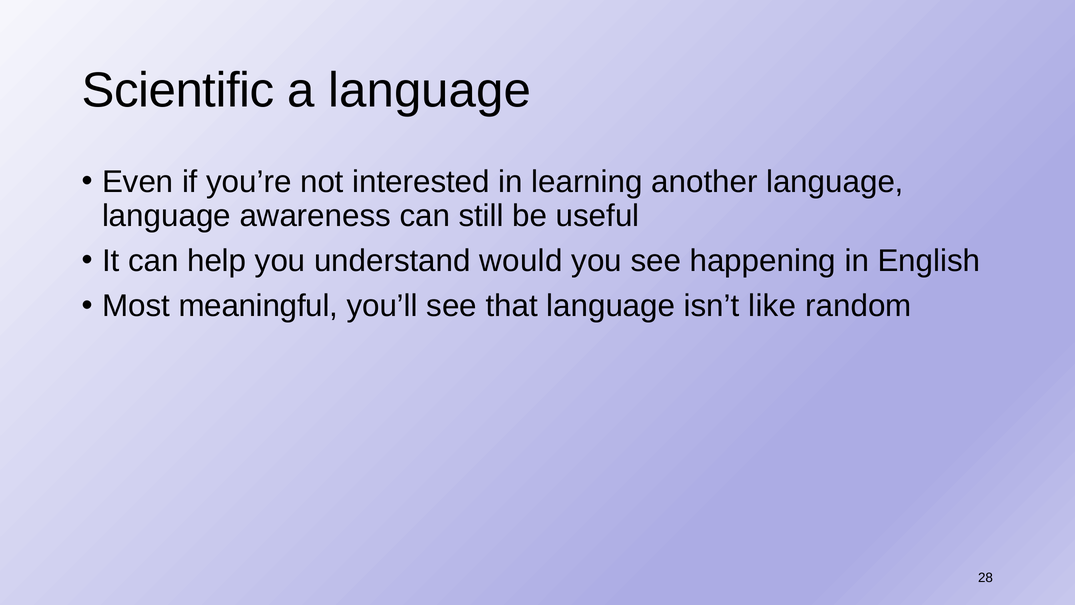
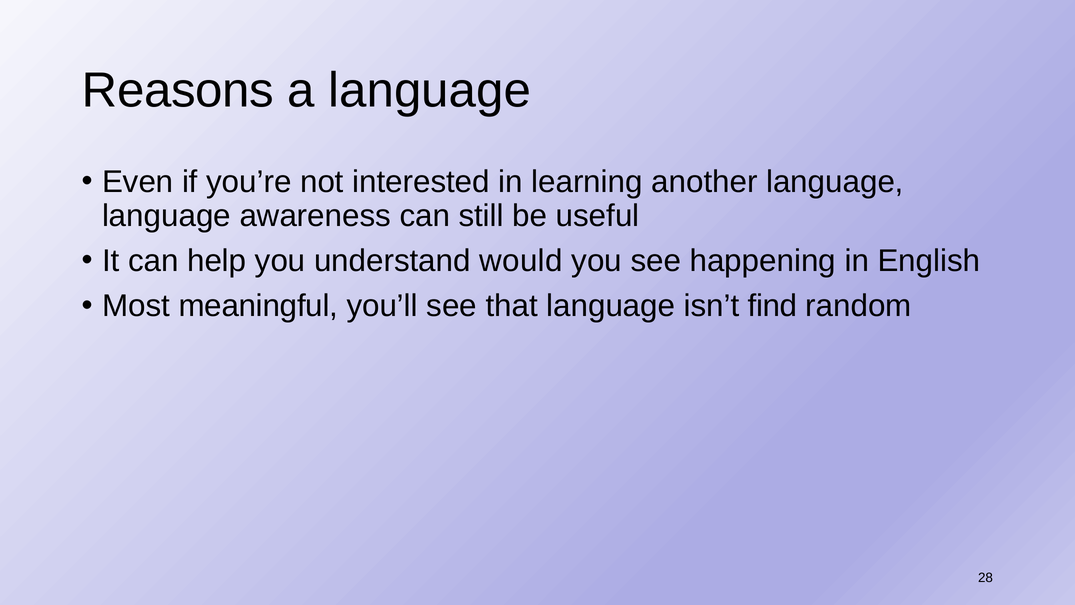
Scientific: Scientific -> Reasons
like: like -> find
